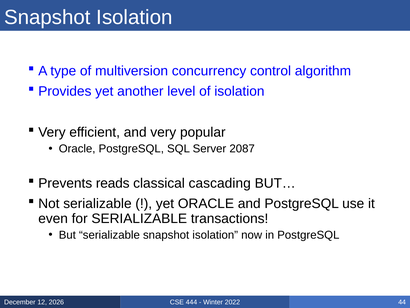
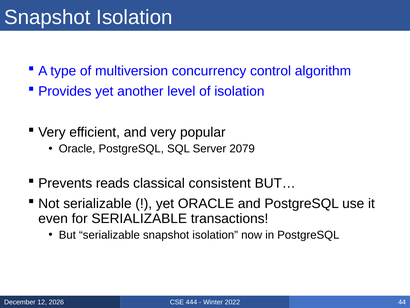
2087: 2087 -> 2079
cascading: cascading -> consistent
